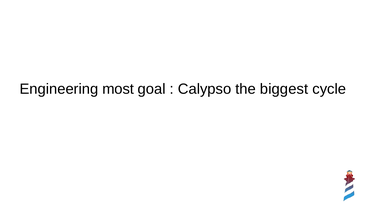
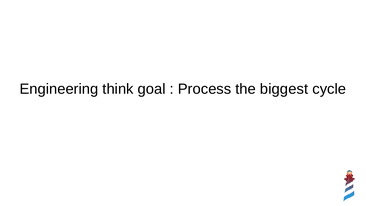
most: most -> think
Calypso: Calypso -> Process
